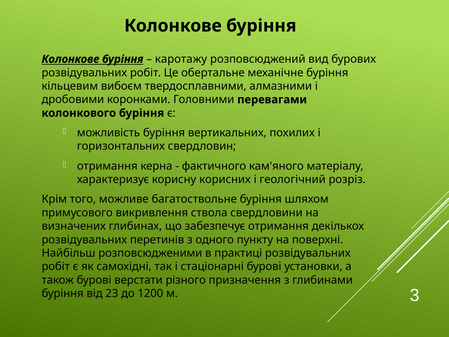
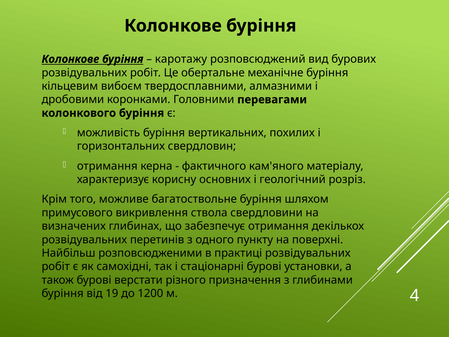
корисних: корисних -> основних
23: 23 -> 19
3: 3 -> 4
